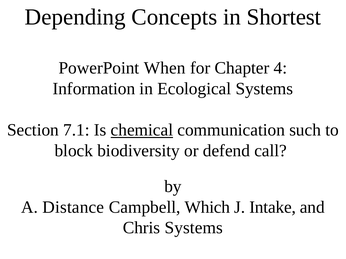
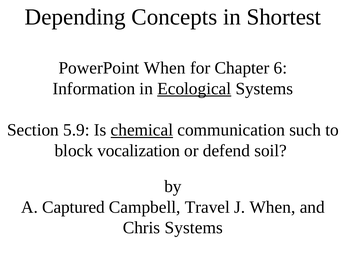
4: 4 -> 6
Ecological underline: none -> present
7.1: 7.1 -> 5.9
biodiversity: biodiversity -> vocalization
call: call -> soil
Distance: Distance -> Captured
Which: Which -> Travel
J Intake: Intake -> When
